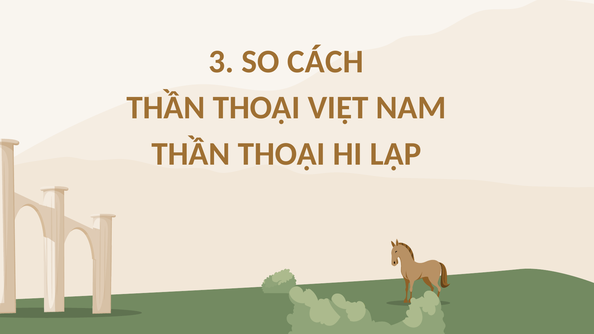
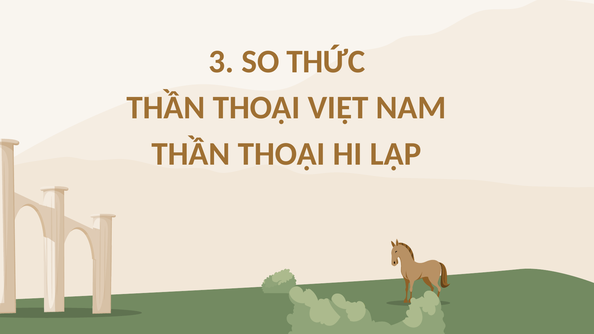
CÁCH: CÁCH -> THỨC
